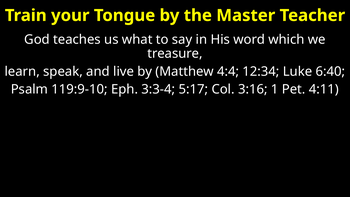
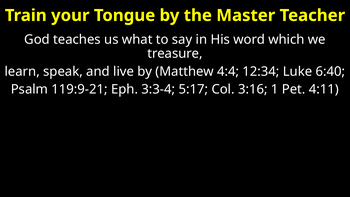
119:9-10: 119:9-10 -> 119:9-21
